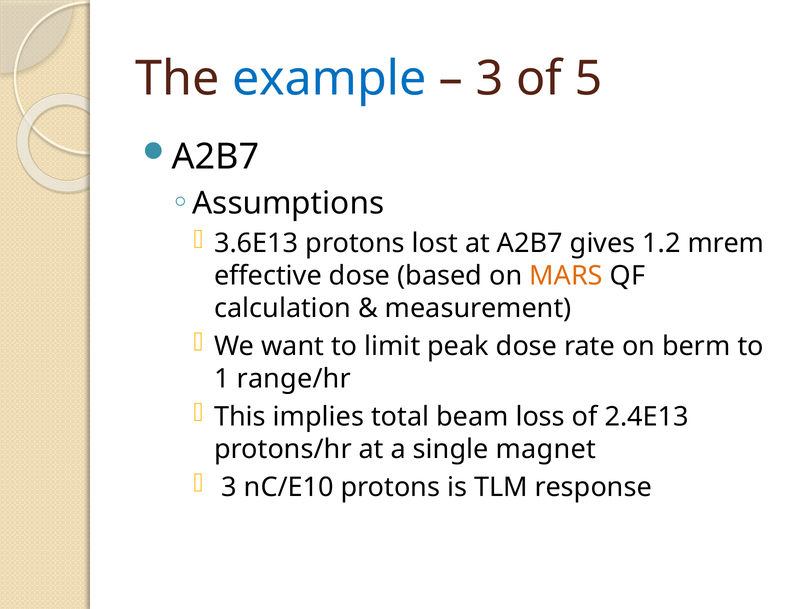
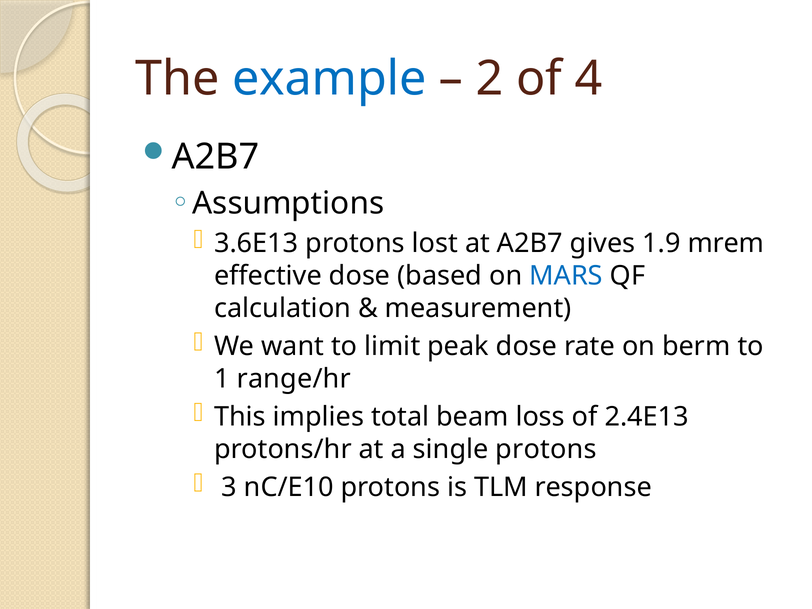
3 at (490, 79): 3 -> 2
5: 5 -> 4
1.2: 1.2 -> 1.9
MARS colour: orange -> blue
single magnet: magnet -> protons
